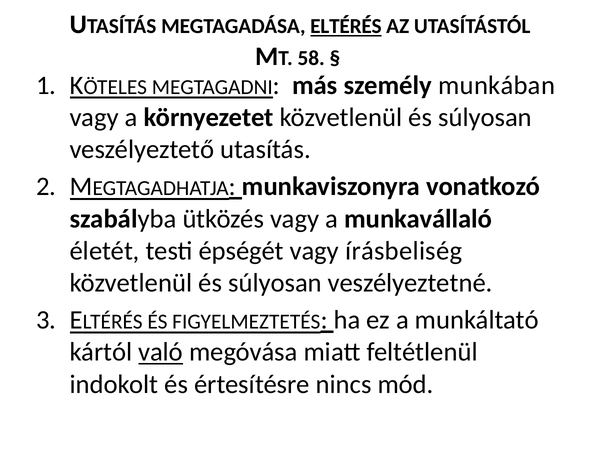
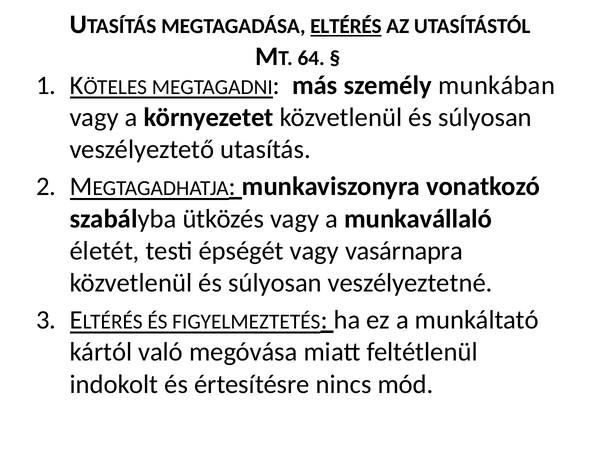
58: 58 -> 64
írásbeliség: írásbeliség -> vasárnapra
való underline: present -> none
